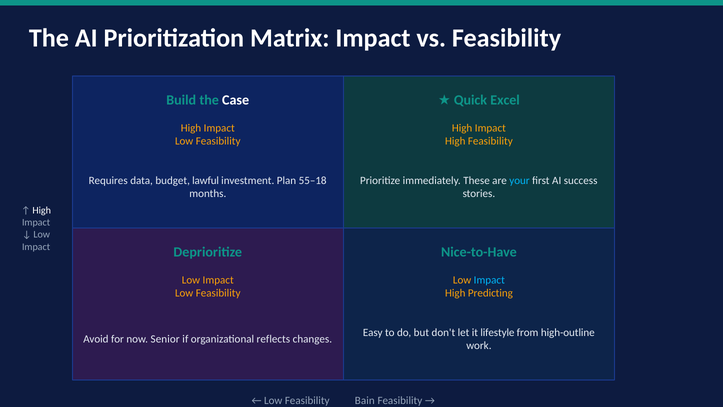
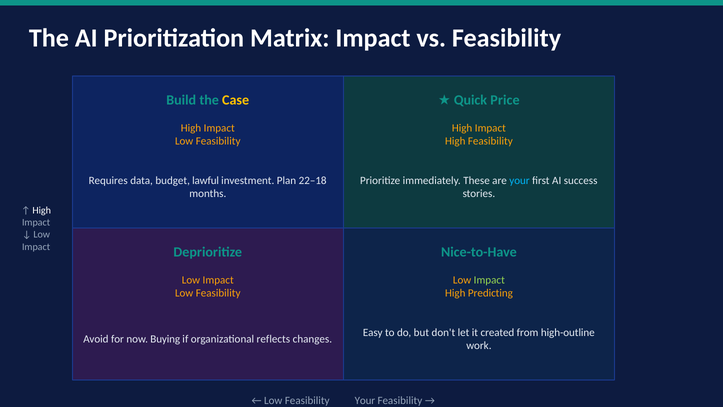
Excel: Excel -> Price
Case colour: white -> yellow
55–18: 55–18 -> 22–18
Impact at (489, 280) colour: light blue -> light green
lifestyle: lifestyle -> created
Senior: Senior -> Buying
Feasibility Bain: Bain -> Your
